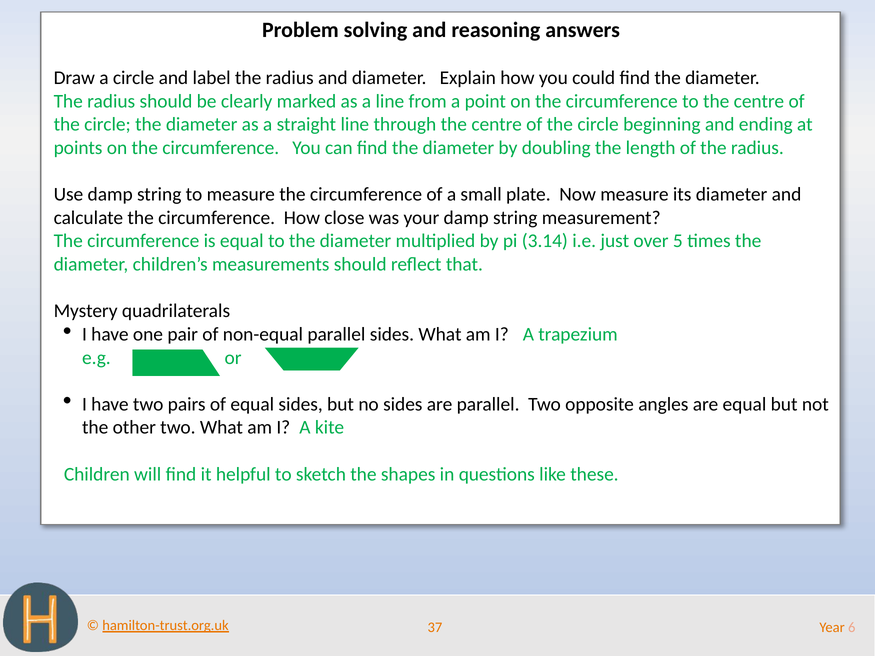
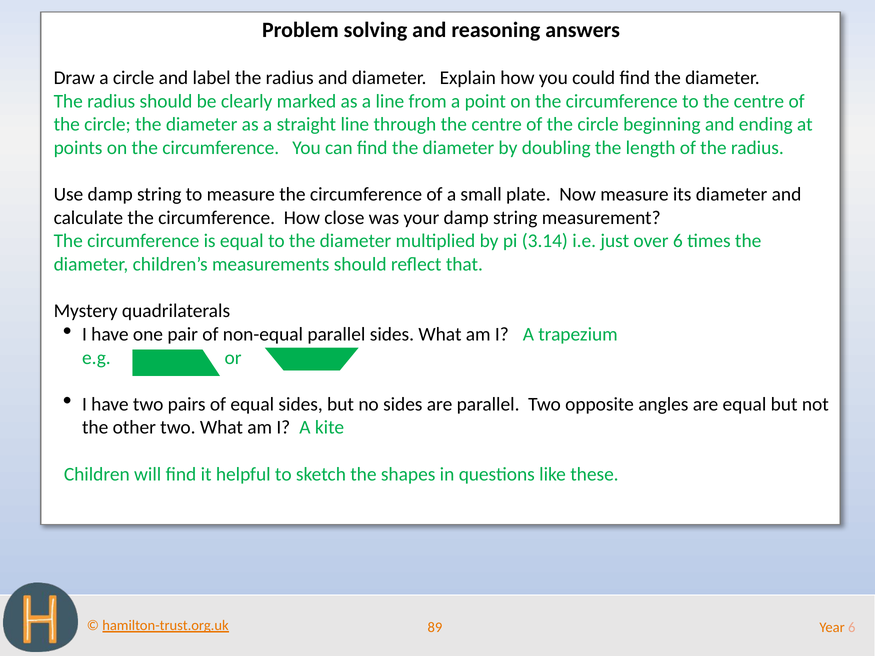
over 5: 5 -> 6
37: 37 -> 89
